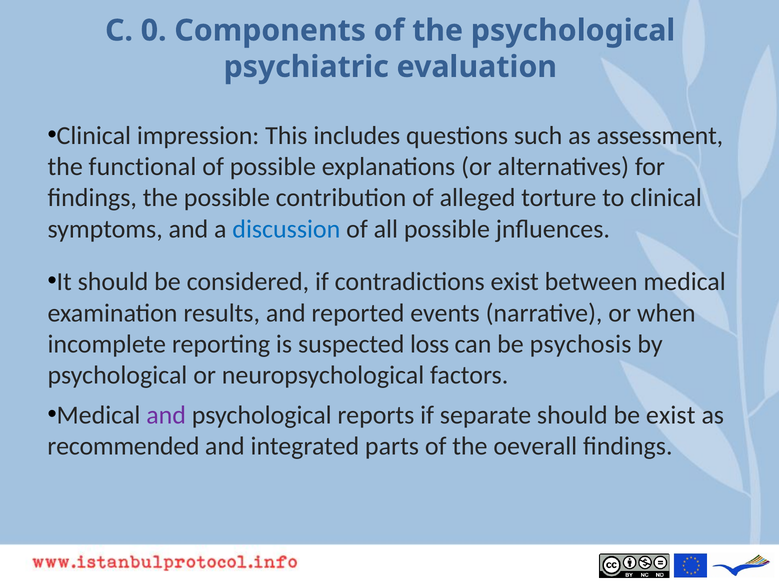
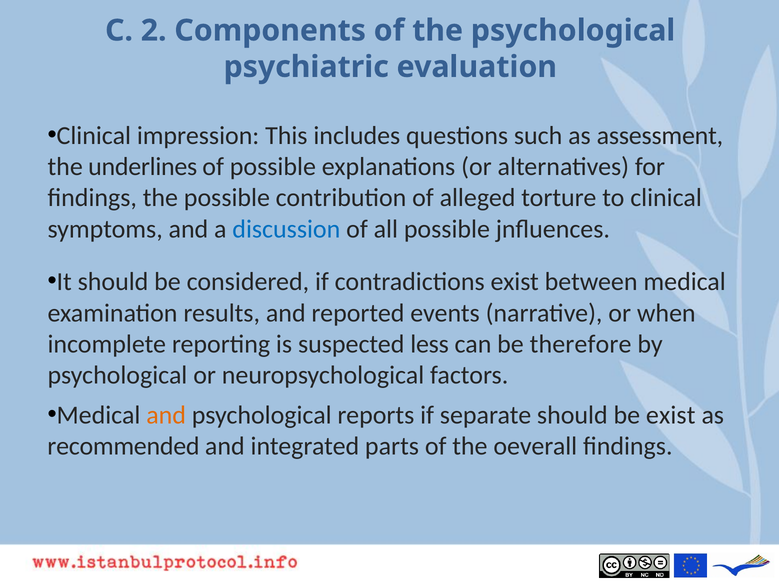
0: 0 -> 2
functional: functional -> underlines
loss: loss -> less
psychosis: psychosis -> therefore
and at (166, 415) colour: purple -> orange
